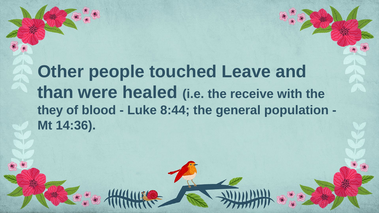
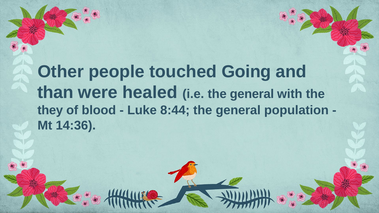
Leave: Leave -> Going
i.e the receive: receive -> general
